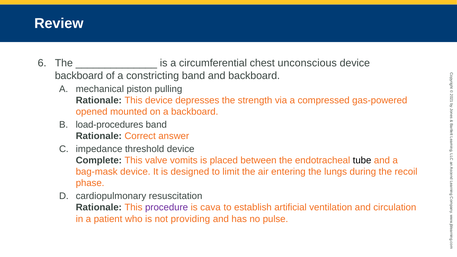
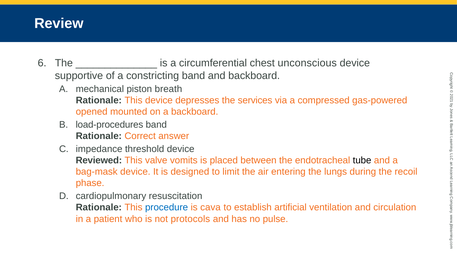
backboard at (79, 76): backboard -> supportive
pulling: pulling -> breath
strength: strength -> services
Complete: Complete -> Reviewed
procedure colour: purple -> blue
providing: providing -> protocols
